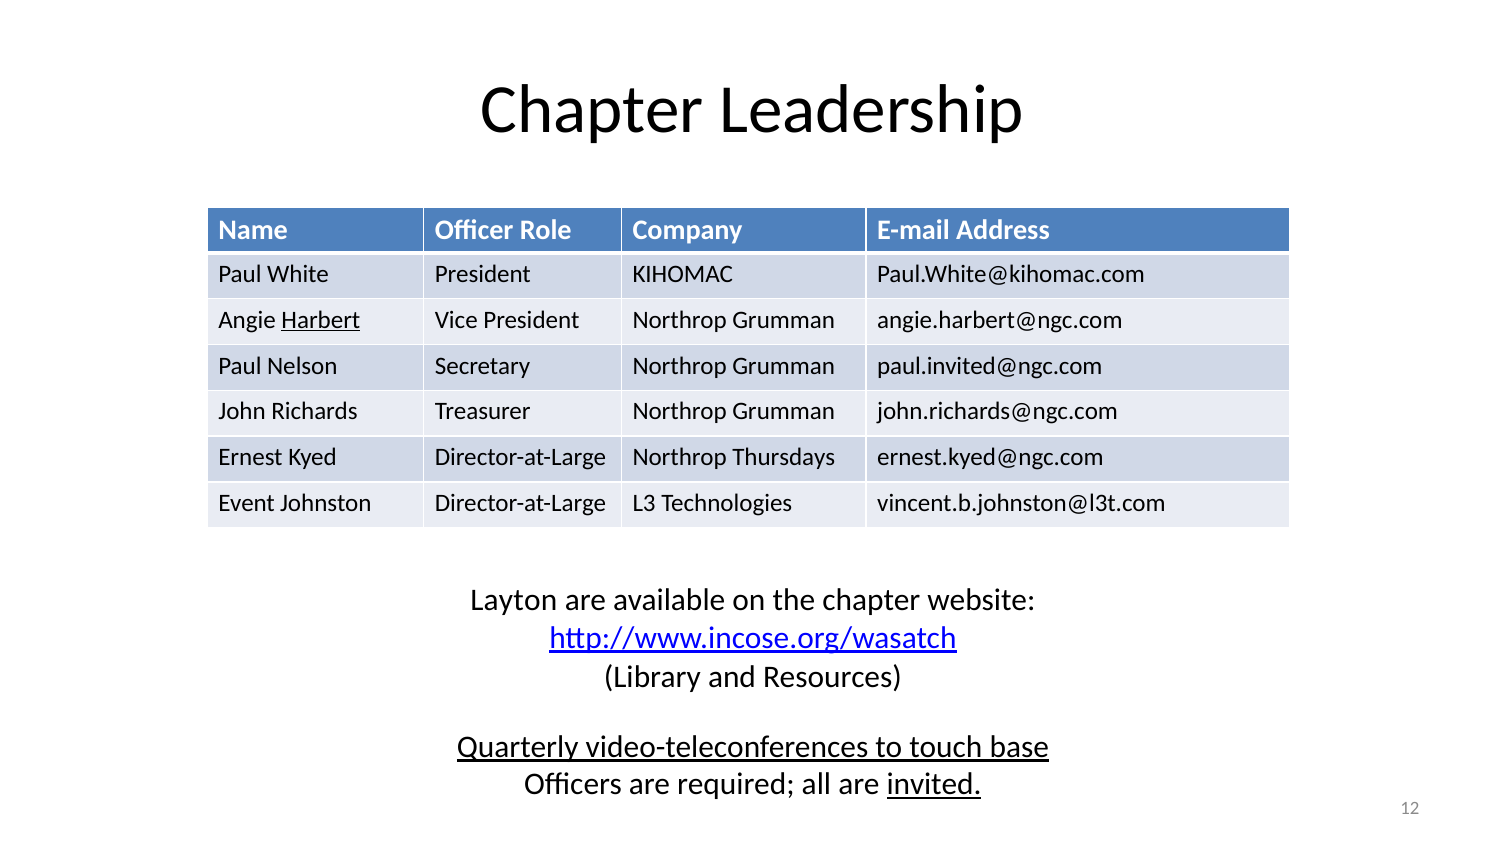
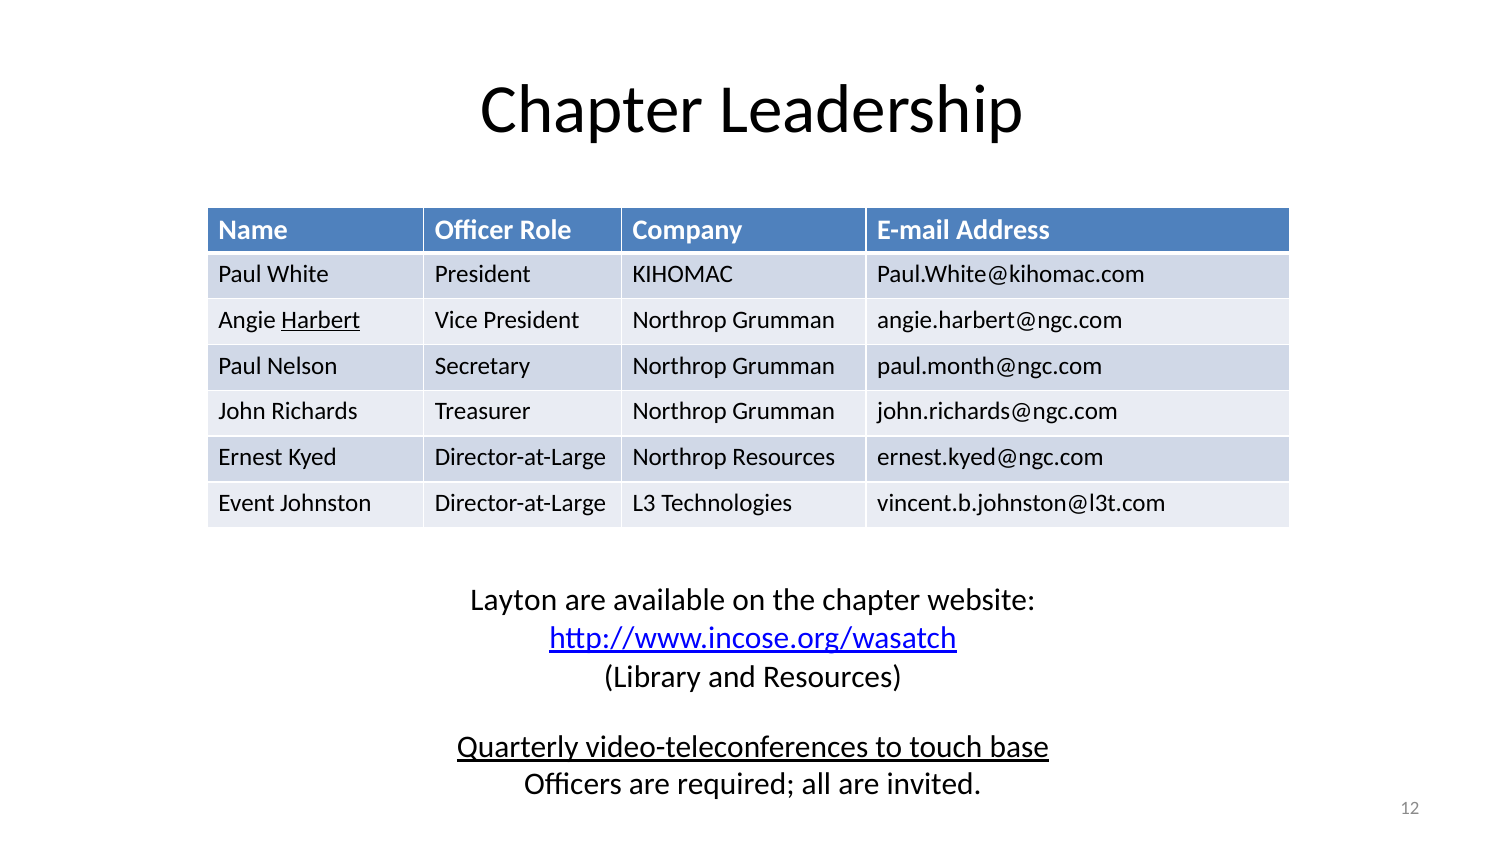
paul.invited@ngc.com: paul.invited@ngc.com -> paul.month@ngc.com
Northrop Thursdays: Thursdays -> Resources
invited underline: present -> none
